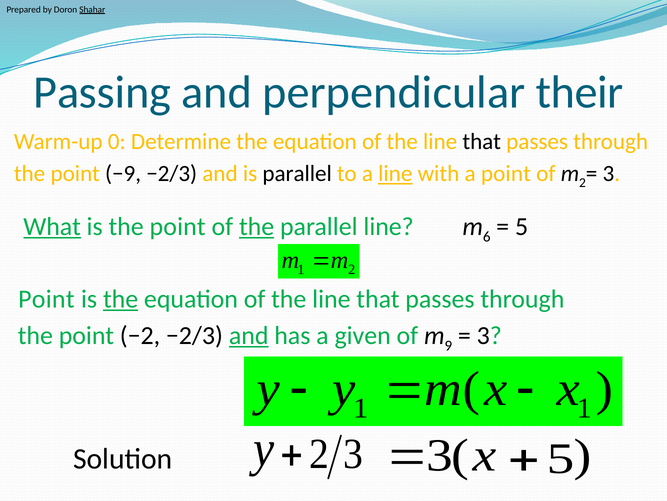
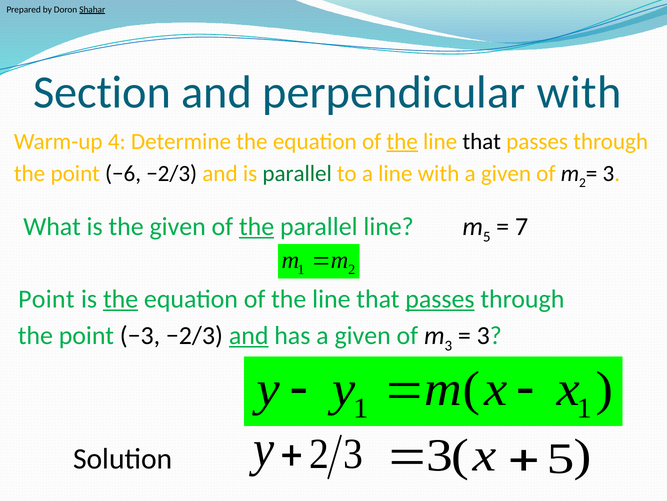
Passing: Passing -> Section
perpendicular their: their -> with
0: 0 -> 4
the at (402, 141) underline: none -> present
−9: −9 -> −6
parallel at (297, 174) colour: black -> green
line at (395, 174) underline: present -> none
with a point: point -> given
What underline: present -> none
is the point: point -> given
6 at (487, 236): 6 -> 5
5 at (522, 226): 5 -> 7
passes at (440, 299) underline: none -> present
−2: −2 -> −3
9 at (448, 345): 9 -> 3
